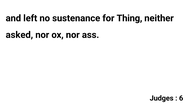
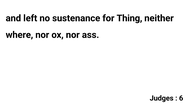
asked: asked -> where
